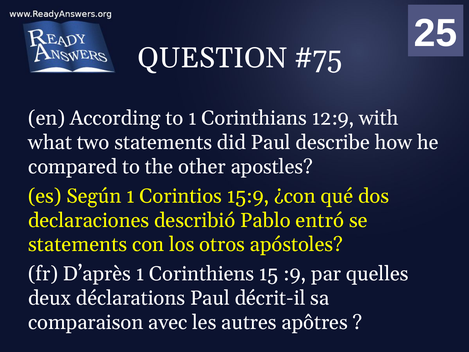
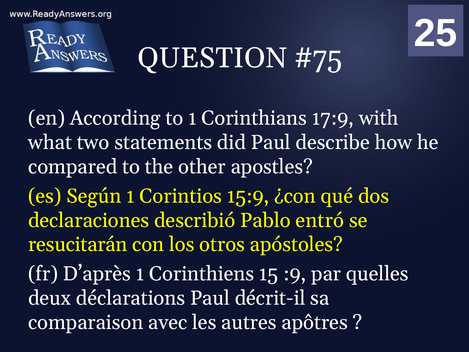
12:9: 12:9 -> 17:9
statements at (78, 244): statements -> resucitarán
